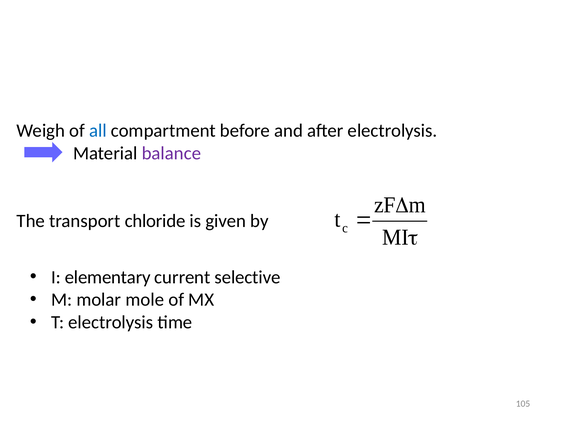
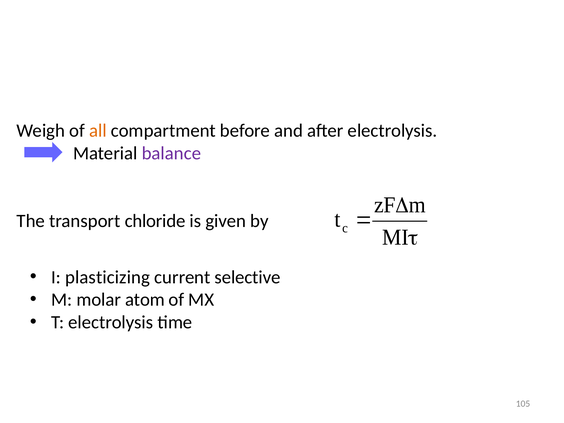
all colour: blue -> orange
elementary: elementary -> plasticizing
mole: mole -> atom
